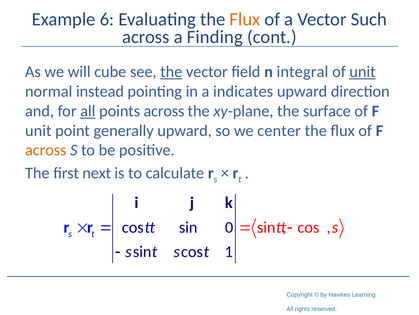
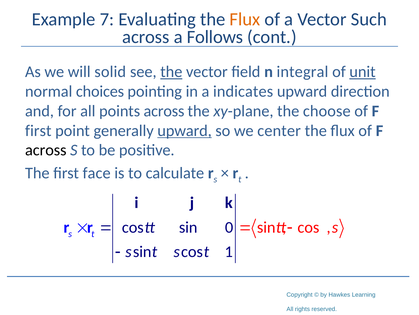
6: 6 -> 7
Finding: Finding -> Follows
cube: cube -> solid
instead: instead -> choices
all at (88, 111) underline: present -> none
surface: surface -> choose
unit at (38, 130): unit -> first
upward at (185, 130) underline: none -> present
across at (46, 150) colour: orange -> black
next: next -> face
